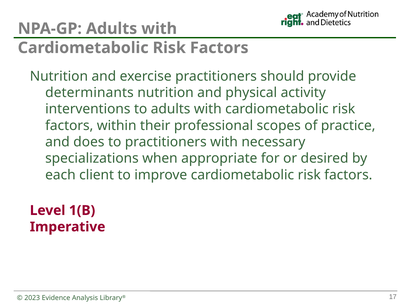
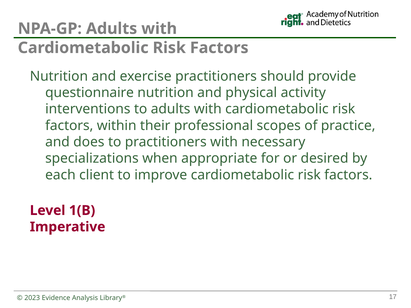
determinants: determinants -> questionnaire
